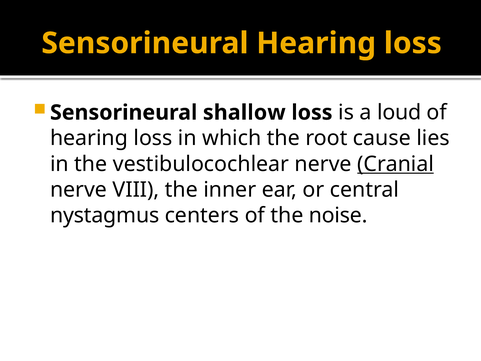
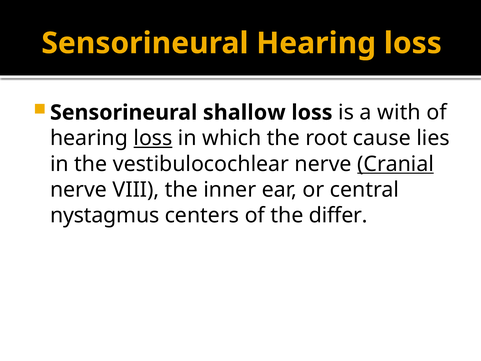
loud: loud -> with
loss at (153, 138) underline: none -> present
noise: noise -> differ
